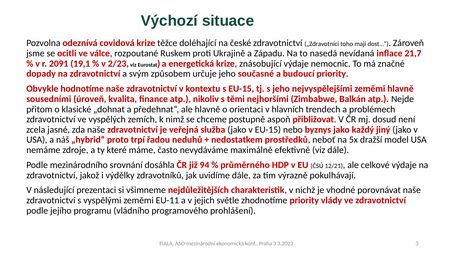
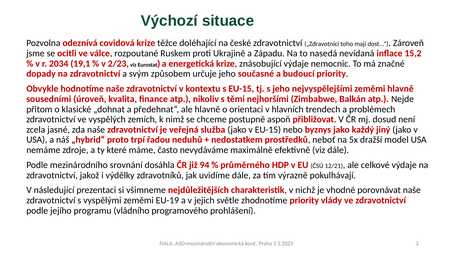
21,7: 21,7 -> 15,2
2091: 2091 -> 2034
EU-11: EU-11 -> EU-19
